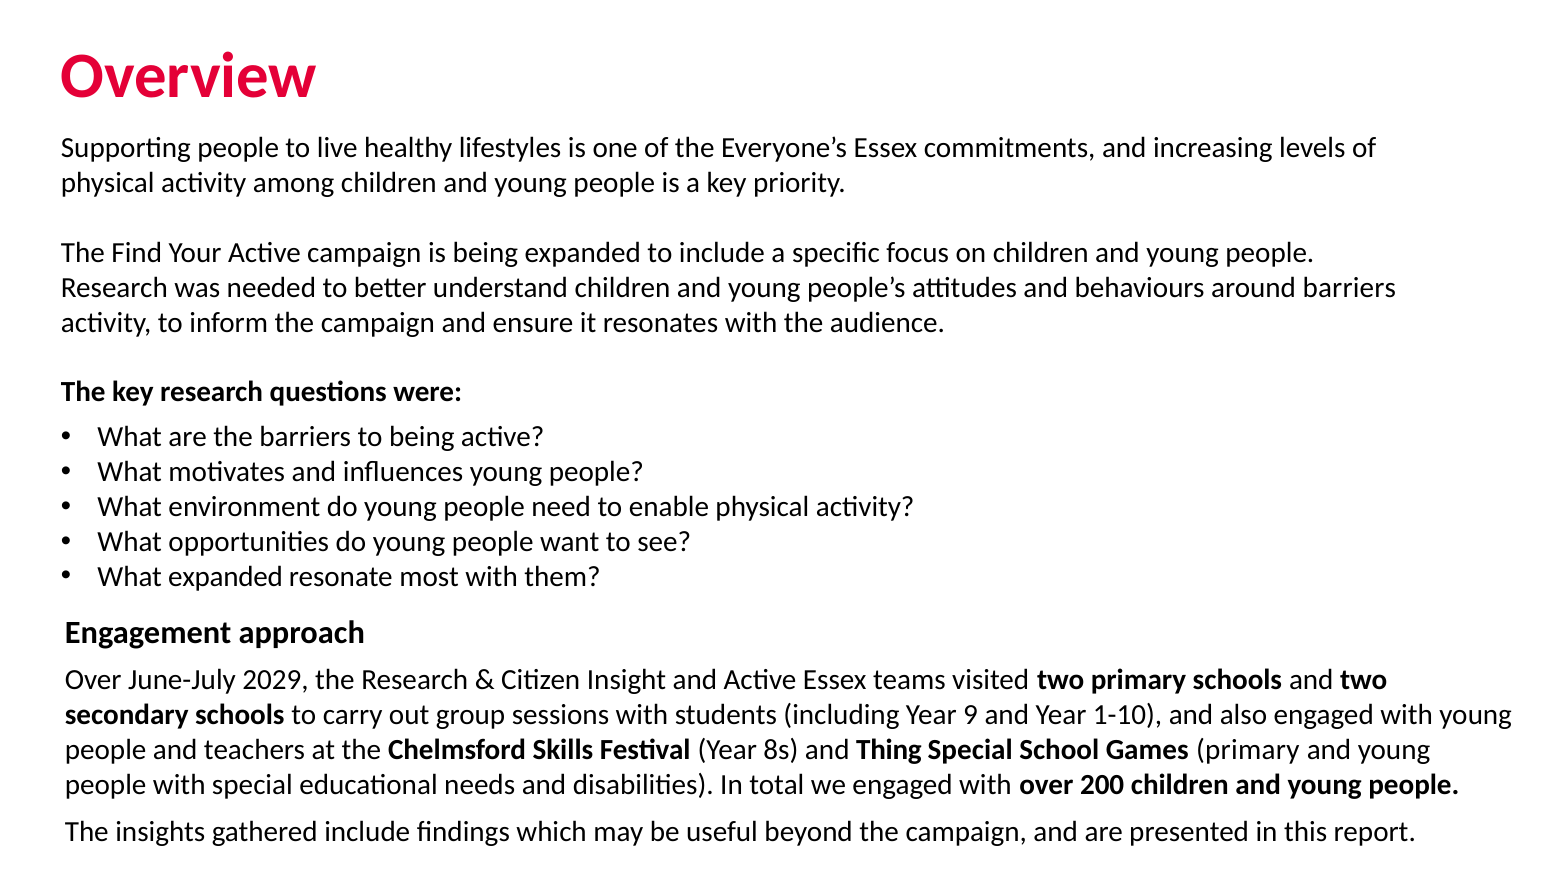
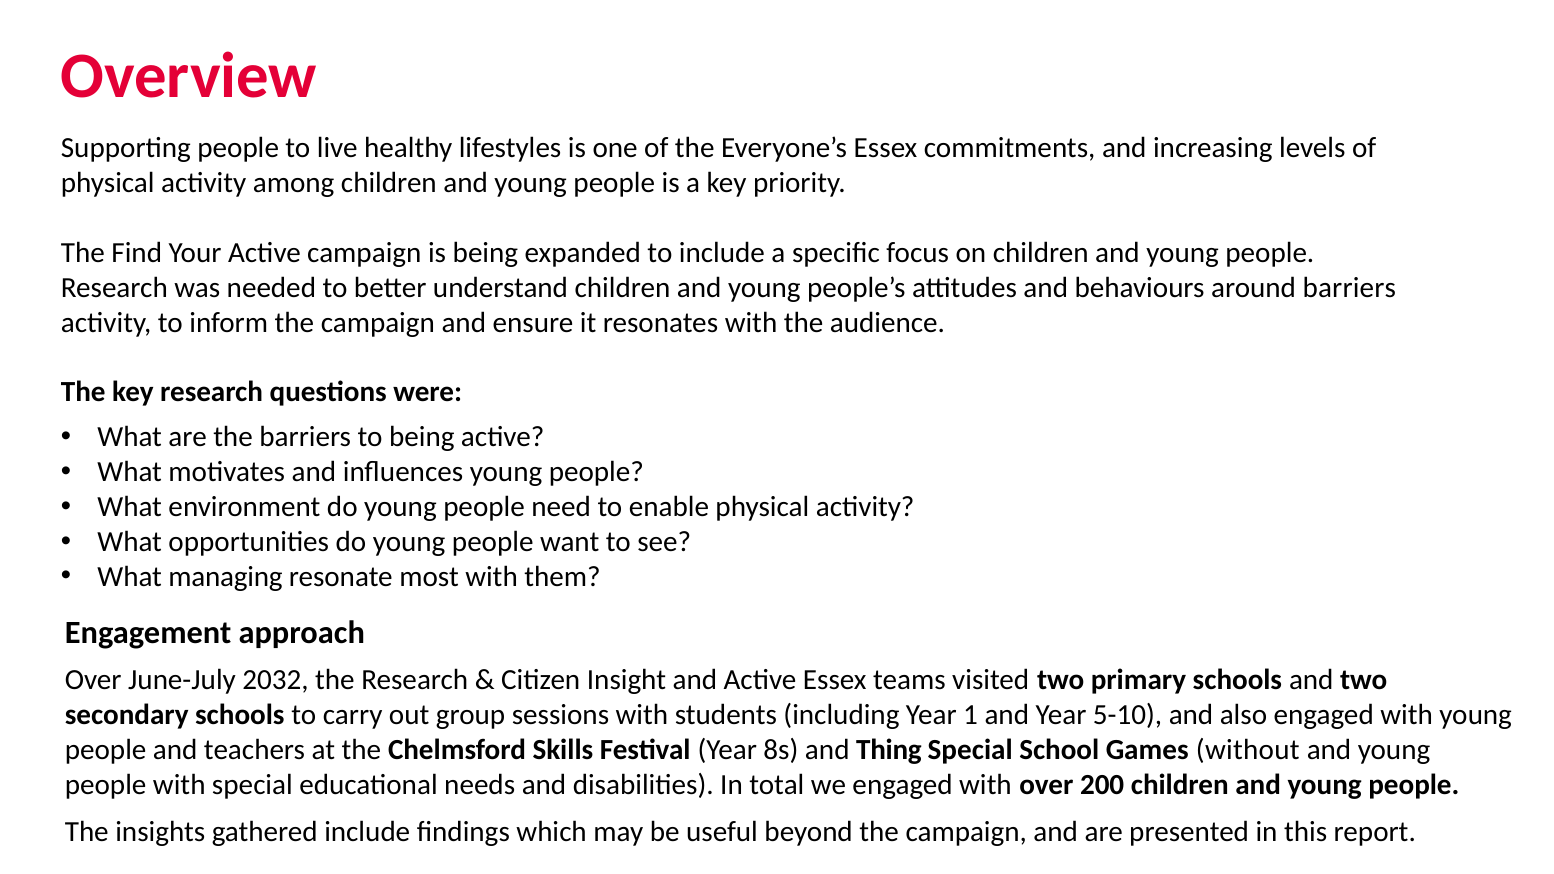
What expanded: expanded -> managing
2029: 2029 -> 2032
9: 9 -> 1
1-10: 1-10 -> 5-10
Games primary: primary -> without
